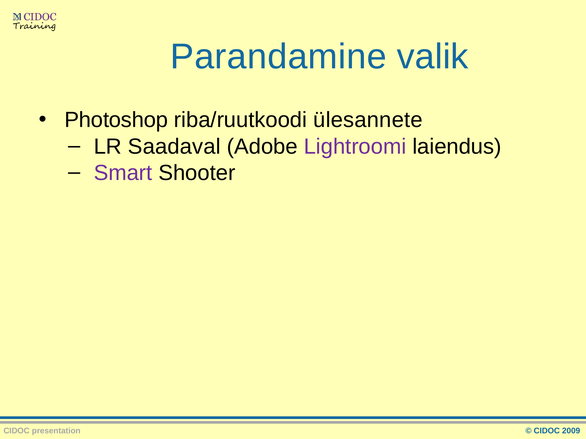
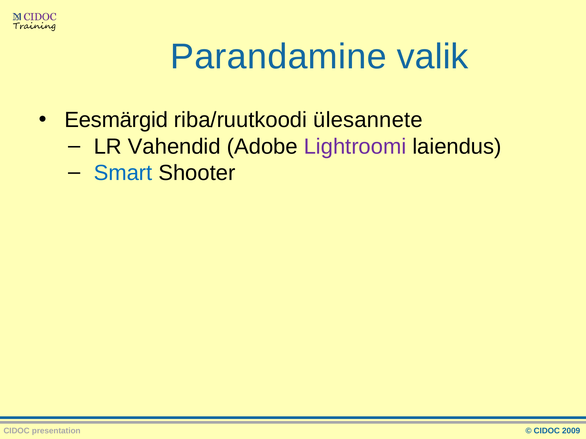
Photoshop: Photoshop -> Eesmärgid
Saadaval: Saadaval -> Vahendid
Smart colour: purple -> blue
